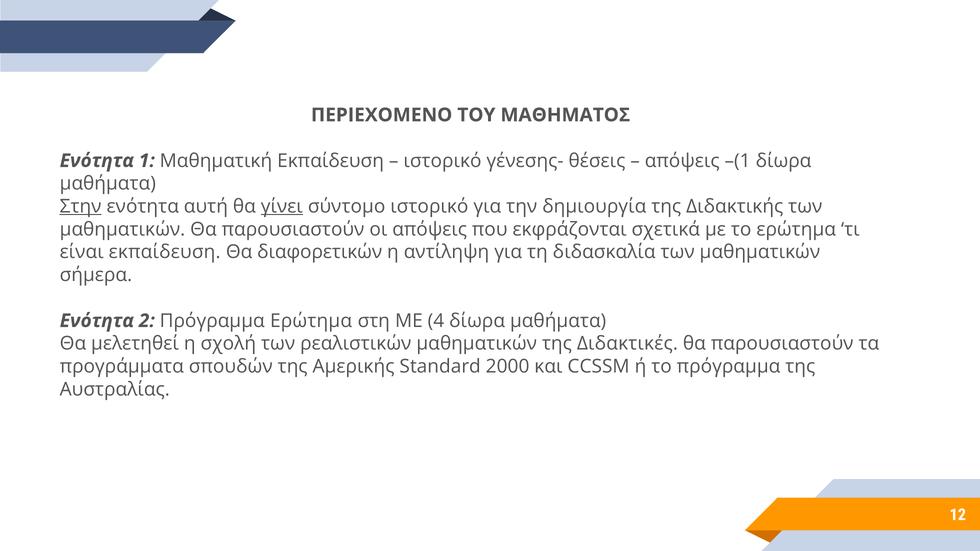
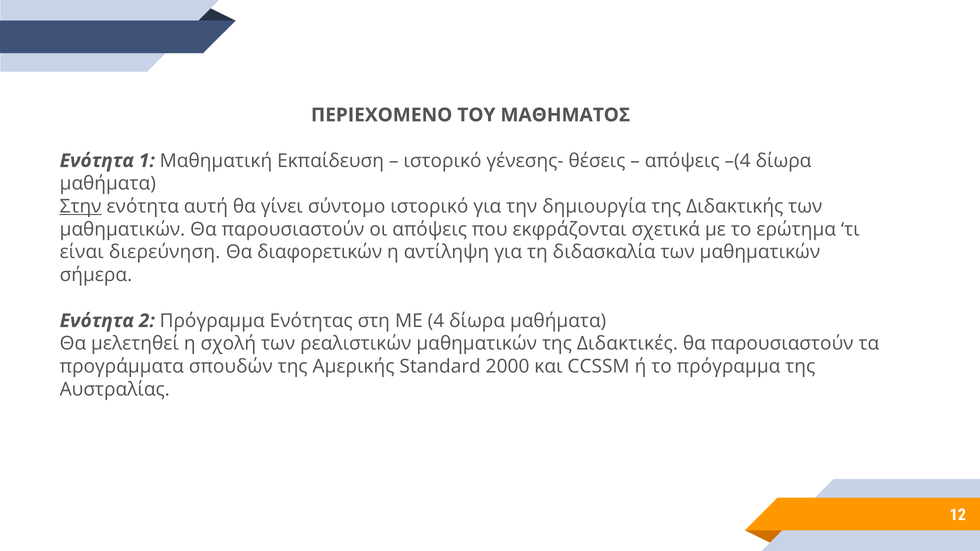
–(1: –(1 -> –(4
γίνει underline: present -> none
είναι εκπαίδευση: εκπαίδευση -> διερεύνηση
Πρόγραμμα Ερώτημα: Ερώτημα -> Ενότητας
